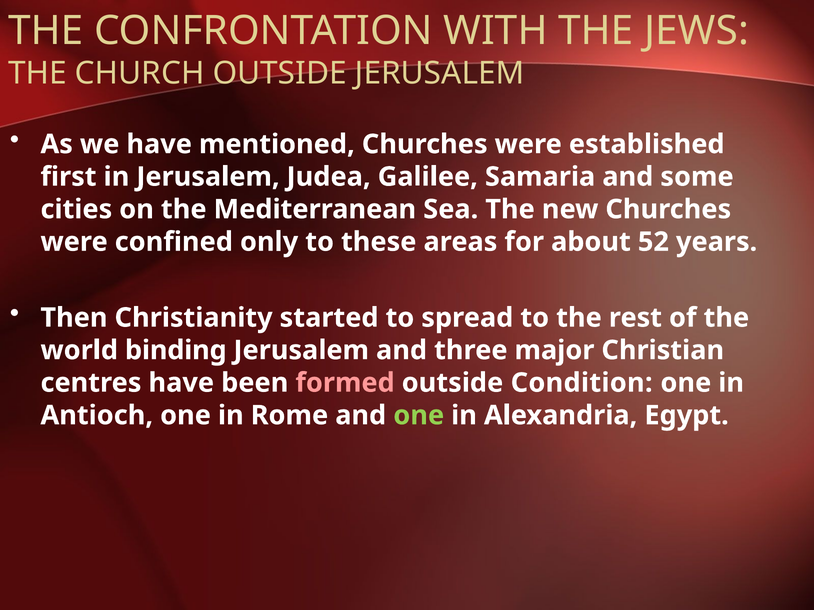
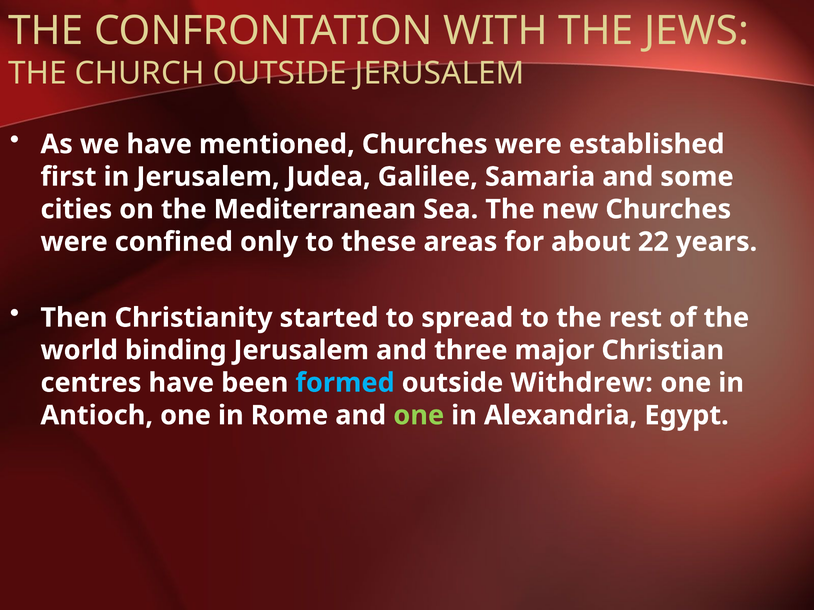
52: 52 -> 22
formed colour: pink -> light blue
Condition: Condition -> Withdrew
